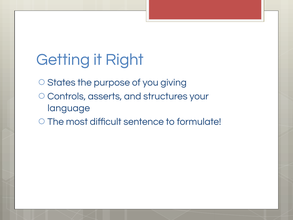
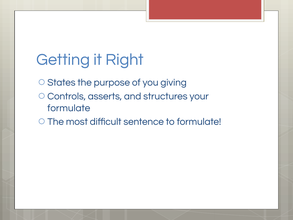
language at (69, 108): language -> formulate
